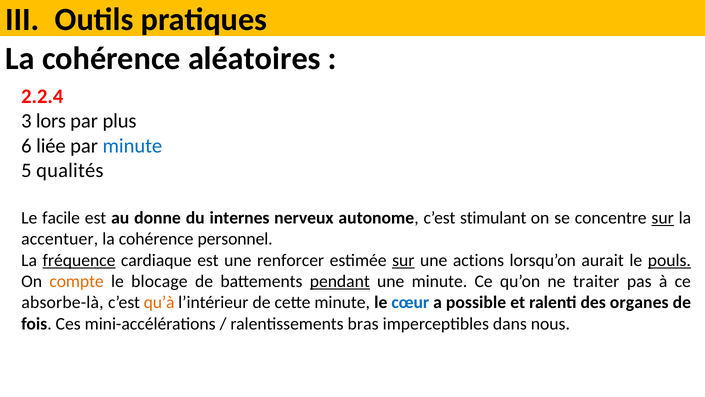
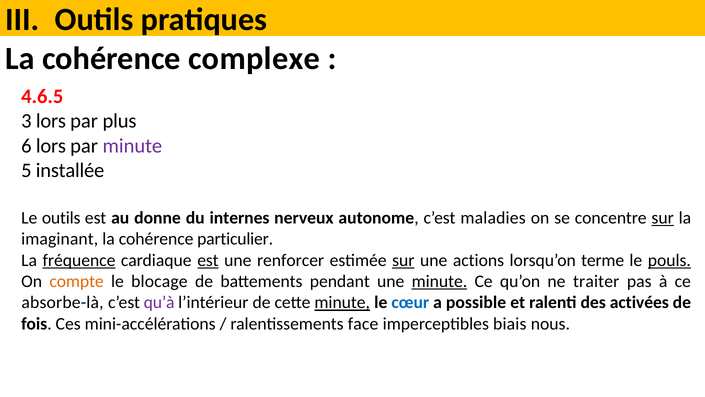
aléatoires: aléatoires -> complexe
2.2.4: 2.2.4 -> 4.6.5
6 liée: liée -> lors
minute at (132, 146) colour: blue -> purple
qualités: qualités -> installée
Le facile: facile -> outils
stimulant: stimulant -> maladies
accentuer: accentuer -> imaginant
personnel: personnel -> particulier
est at (208, 260) underline: none -> present
aurait: aurait -> terme
pendant underline: present -> none
minute at (439, 281) underline: none -> present
qu’à colour: orange -> purple
minute at (342, 302) underline: none -> present
organes: organes -> activées
bras: bras -> face
dans: dans -> biais
